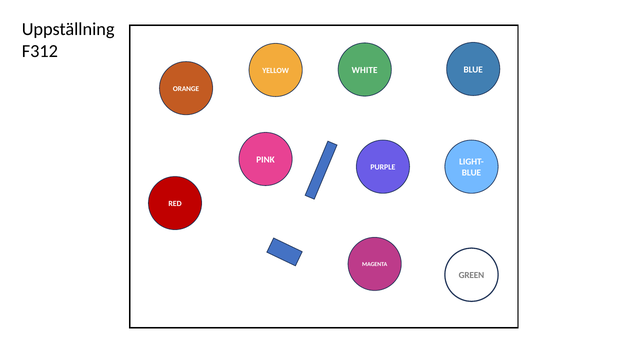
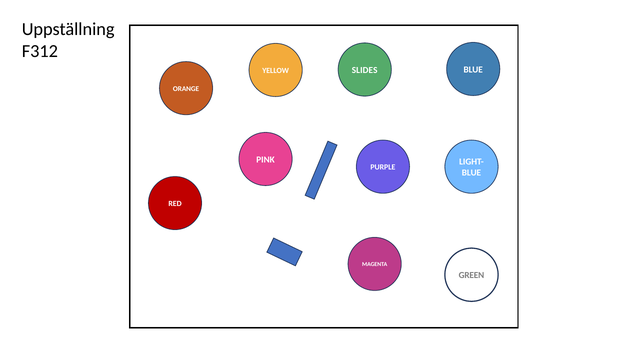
WHITE: WHITE -> SLIDES
